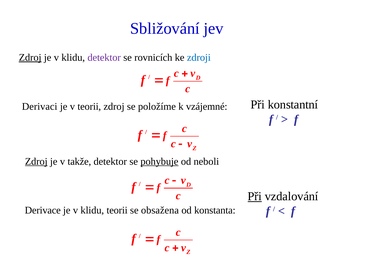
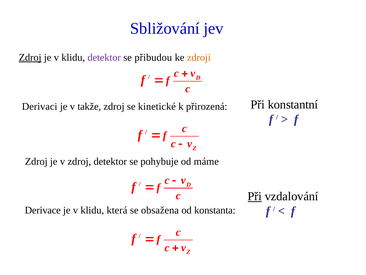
rovnicích: rovnicích -> přibudou
zdroji colour: blue -> orange
v teorii: teorii -> takže
položíme: položíme -> kinetické
vzájemné: vzájemné -> přirozená
Zdroj at (36, 161) underline: present -> none
v takže: takže -> zdroj
pohybuje underline: present -> none
neboli: neboli -> máme
klidu teorii: teorii -> která
